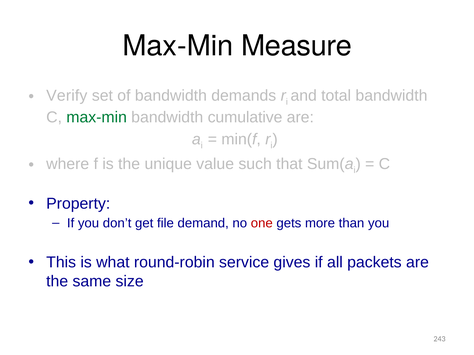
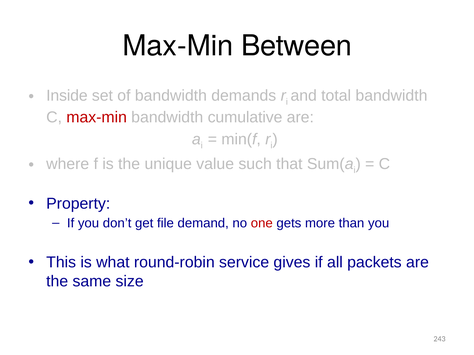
Measure: Measure -> Between
Verify: Verify -> Inside
max-min at (97, 117) colour: green -> red
